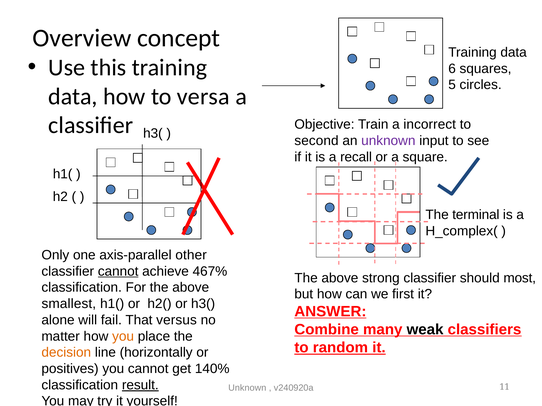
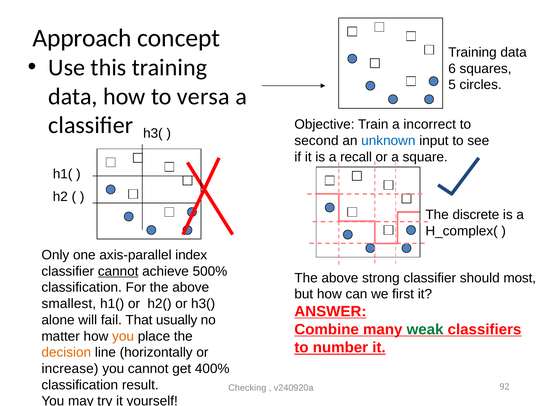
Overview: Overview -> Approach
unknown at (388, 141) colour: purple -> blue
terminal: terminal -> discrete
other: other -> index
467%: 467% -> 500%
versus: versus -> usually
weak colour: black -> green
random: random -> number
positives: positives -> increase
140%: 140% -> 400%
result underline: present -> none
Unknown at (247, 388): Unknown -> Checking
11: 11 -> 92
